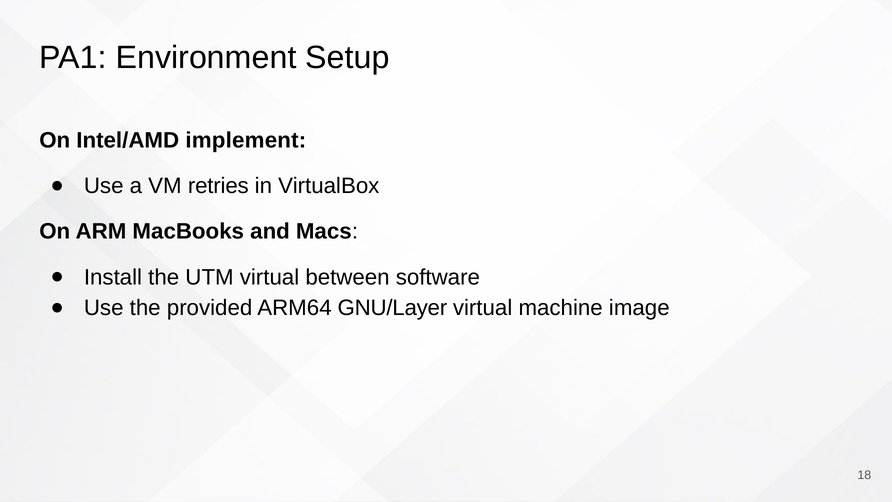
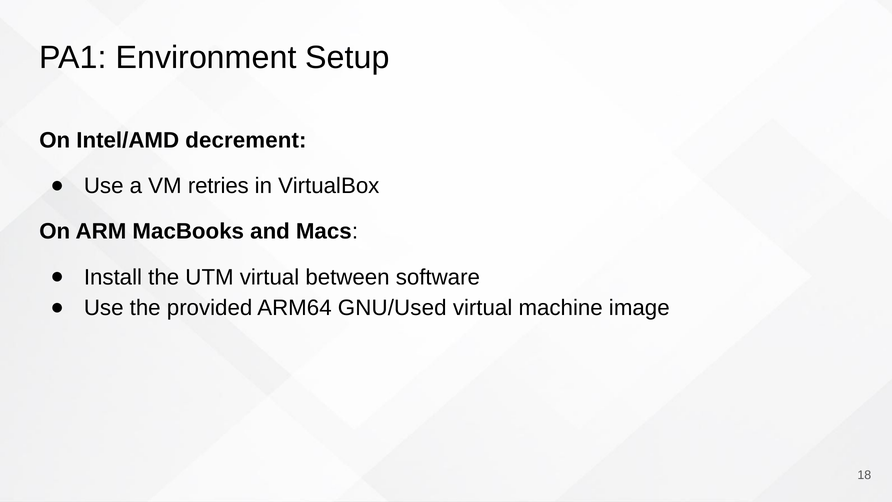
implement: implement -> decrement
GNU/Layer: GNU/Layer -> GNU/Used
